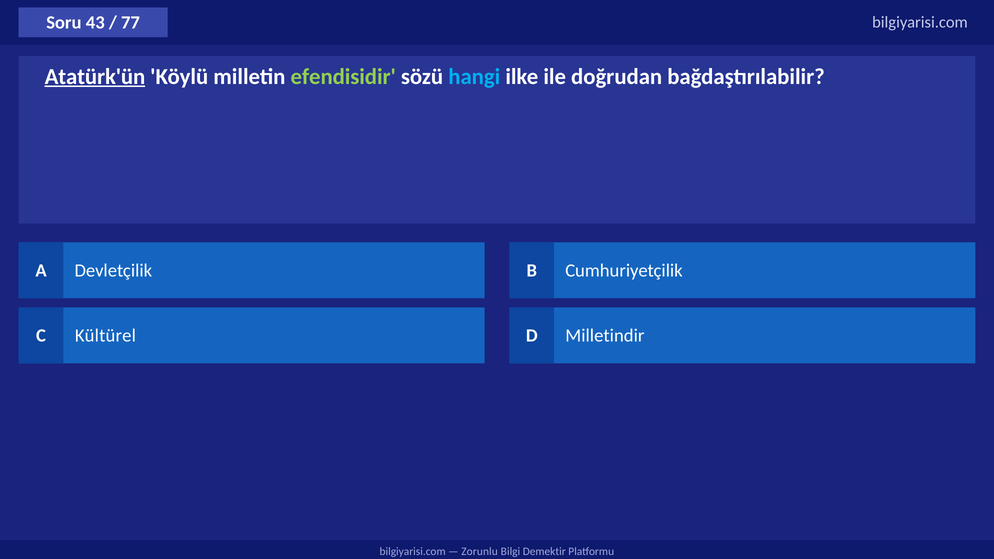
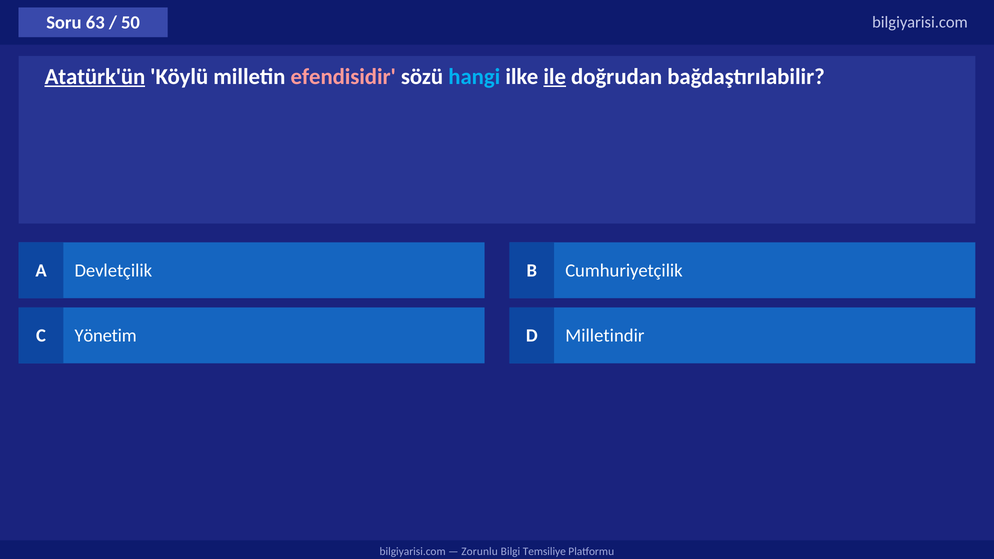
43: 43 -> 63
77: 77 -> 50
efendisidir colour: light green -> pink
ile underline: none -> present
Kültürel: Kültürel -> Yönetim
Demektir: Demektir -> Temsiliye
